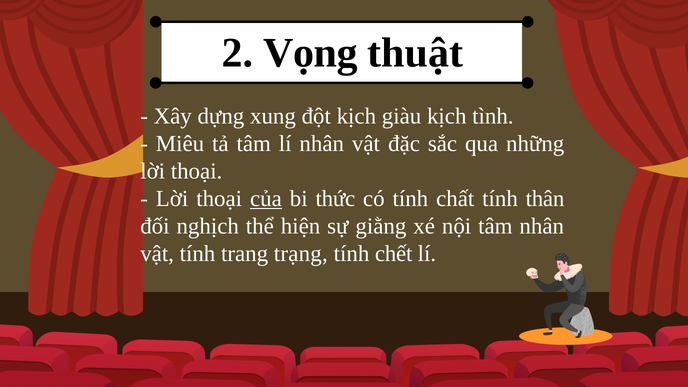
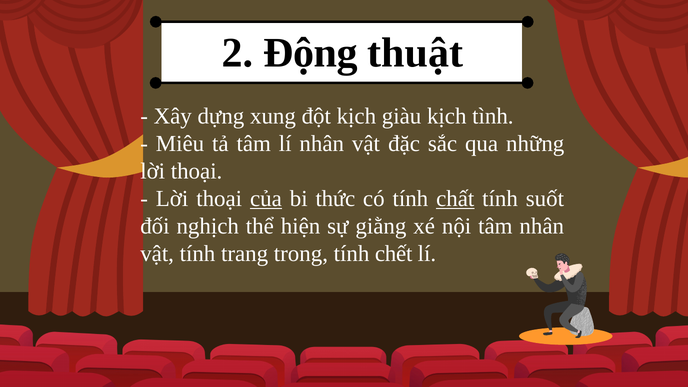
Vọng: Vọng -> Động
chất underline: none -> present
thân: thân -> suốt
trạng: trạng -> trong
